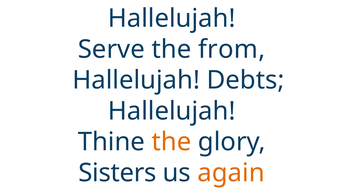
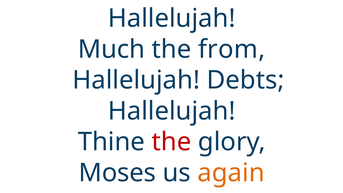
Serve: Serve -> Much
the at (171, 142) colour: orange -> red
Sisters: Sisters -> Moses
